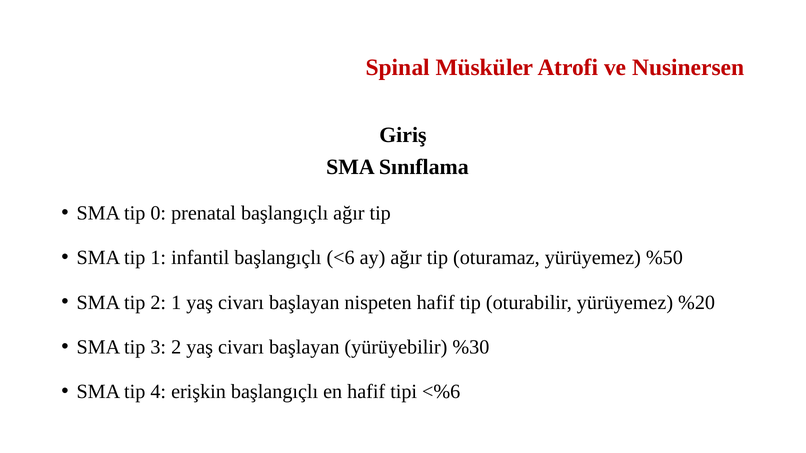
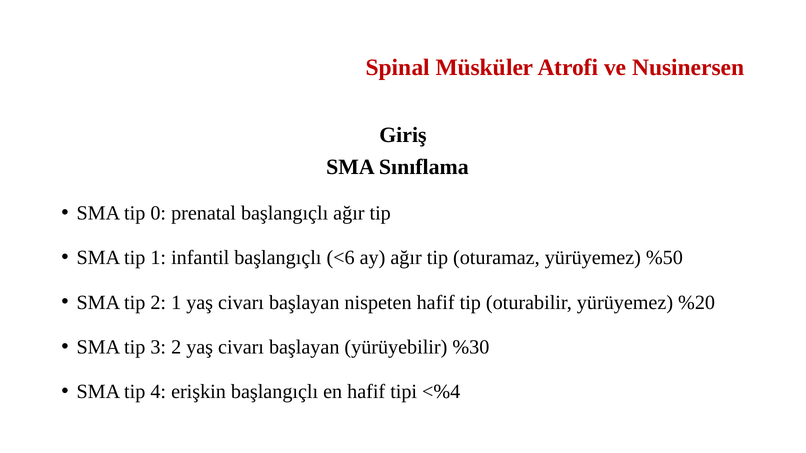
<%6: <%6 -> <%4
